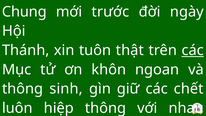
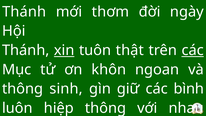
Chung at (24, 12): Chung -> Thánh
trước: trước -> thơm
xin at (64, 50) underline: none -> present
chết: chết -> bình
